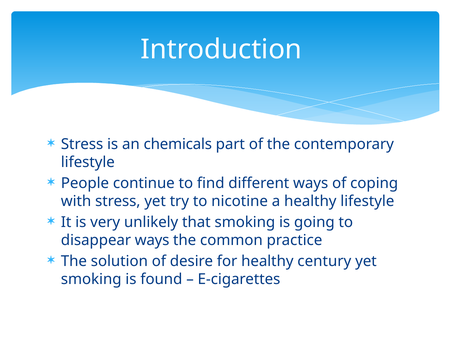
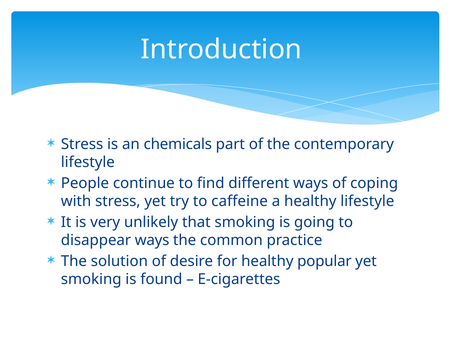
nicotine: nicotine -> caffeine
century: century -> popular
